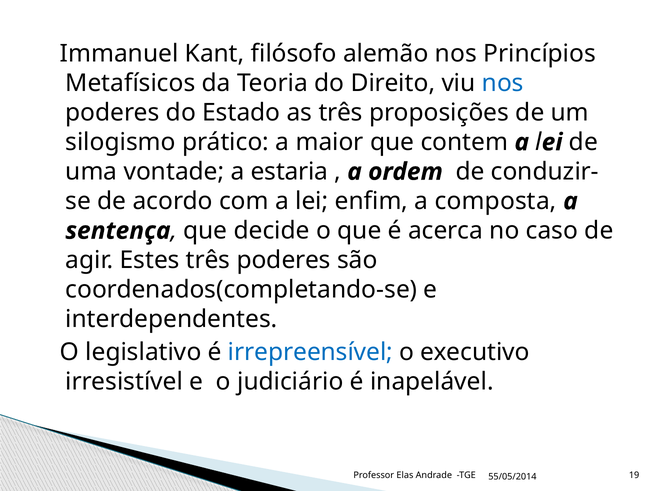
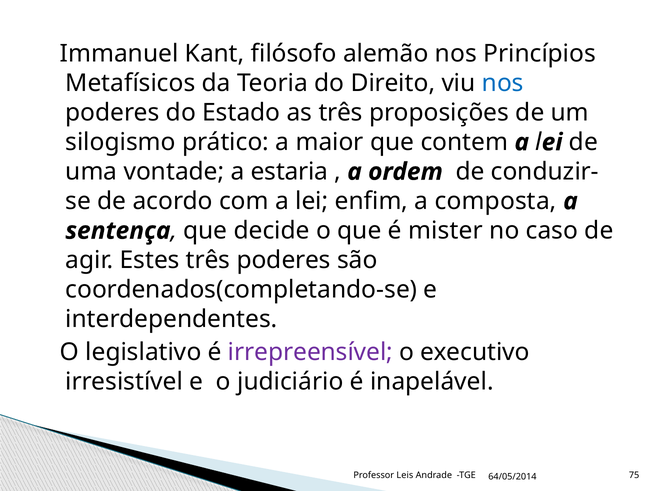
acerca: acerca -> mister
irrepreensível colour: blue -> purple
Elas: Elas -> Leis
19: 19 -> 75
55/05/2014: 55/05/2014 -> 64/05/2014
